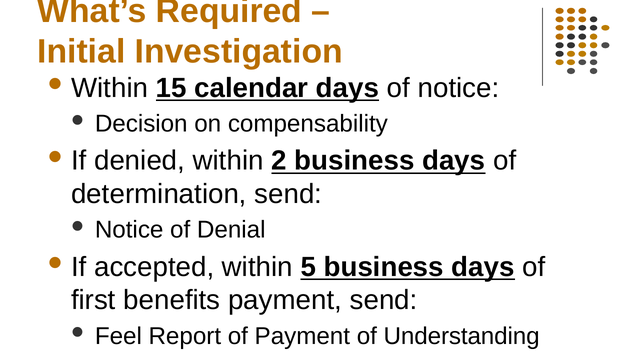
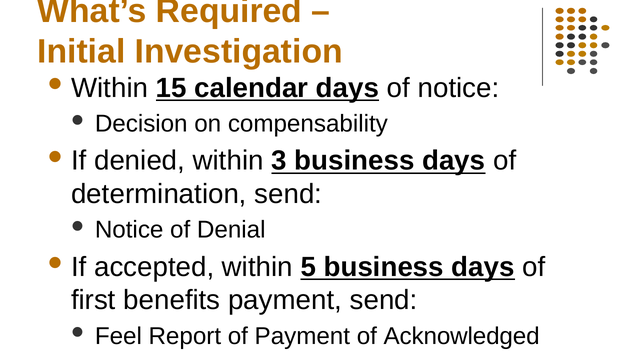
2: 2 -> 3
Understanding: Understanding -> Acknowledged
